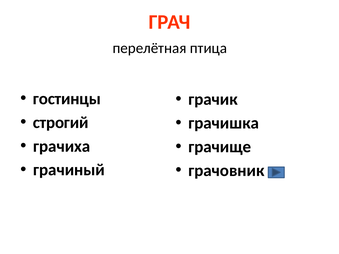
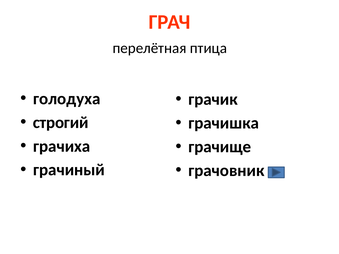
гостинцы: гостинцы -> голодуха
